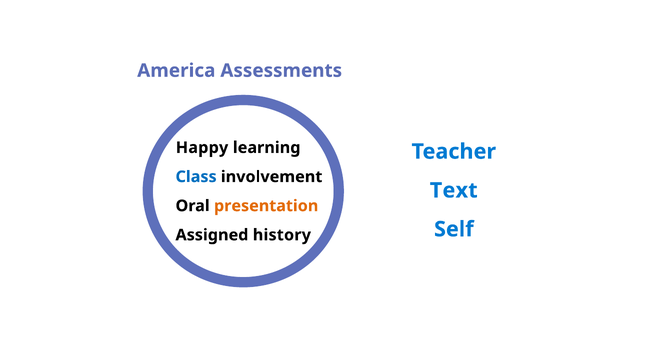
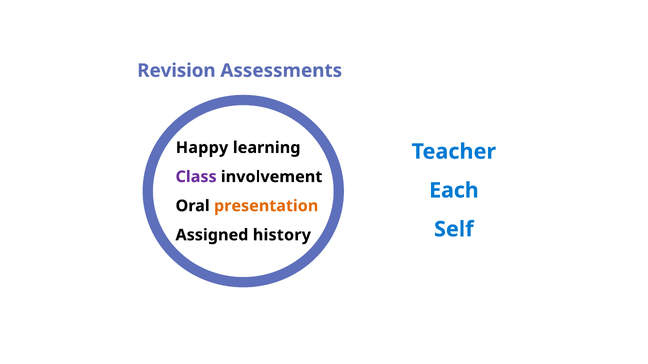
America: America -> Revision
Class colour: blue -> purple
Text: Text -> Each
